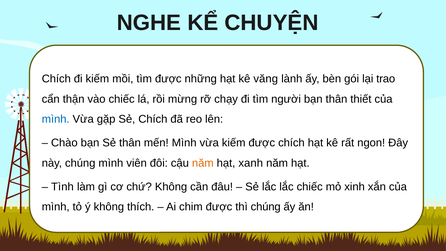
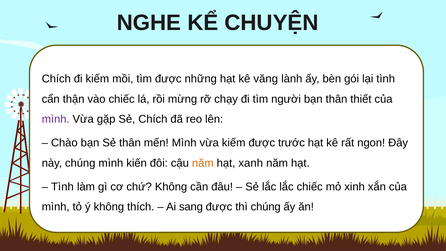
lại trao: trao -> tình
mình at (56, 119) colour: blue -> purple
được chích: chích -> trước
viên: viên -> kiến
chim: chim -> sang
